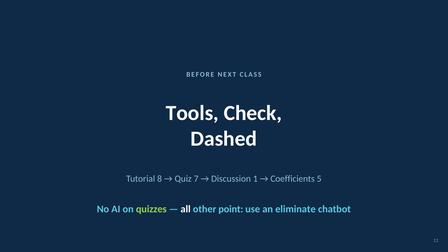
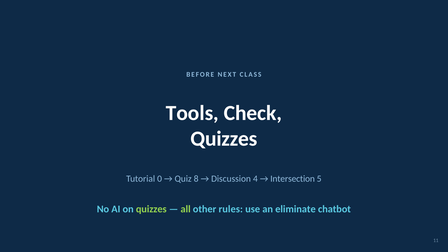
Dashed at (224, 139): Dashed -> Quizzes
8: 8 -> 0
7: 7 -> 8
1: 1 -> 4
Coefficients: Coefficients -> Intersection
all colour: white -> light green
point: point -> rules
